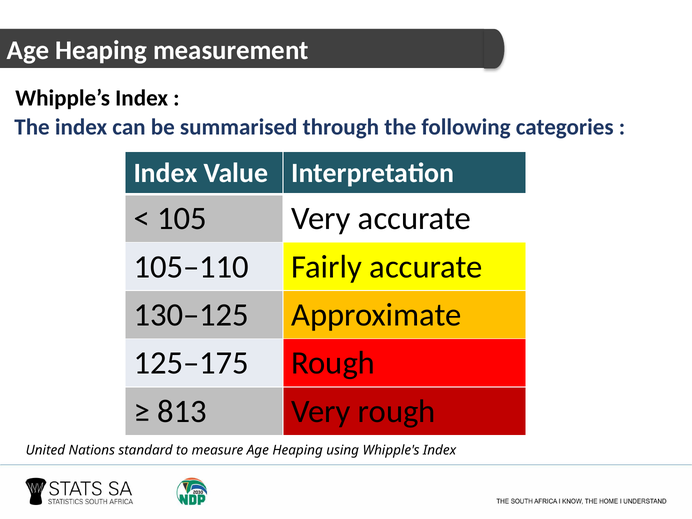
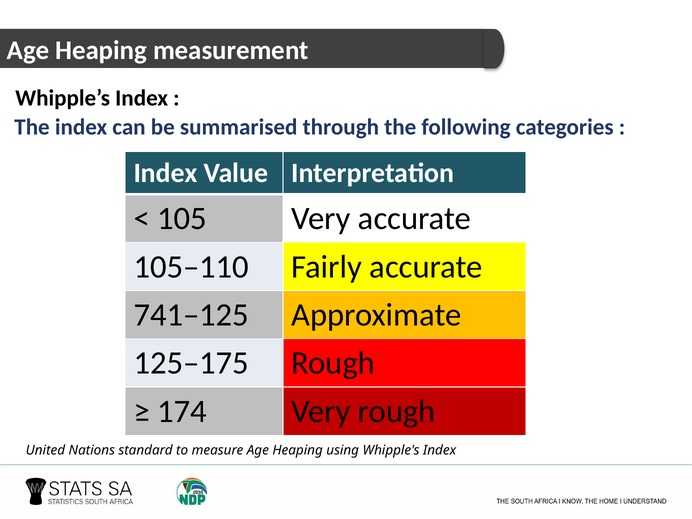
130–125: 130–125 -> 741–125
813: 813 -> 174
